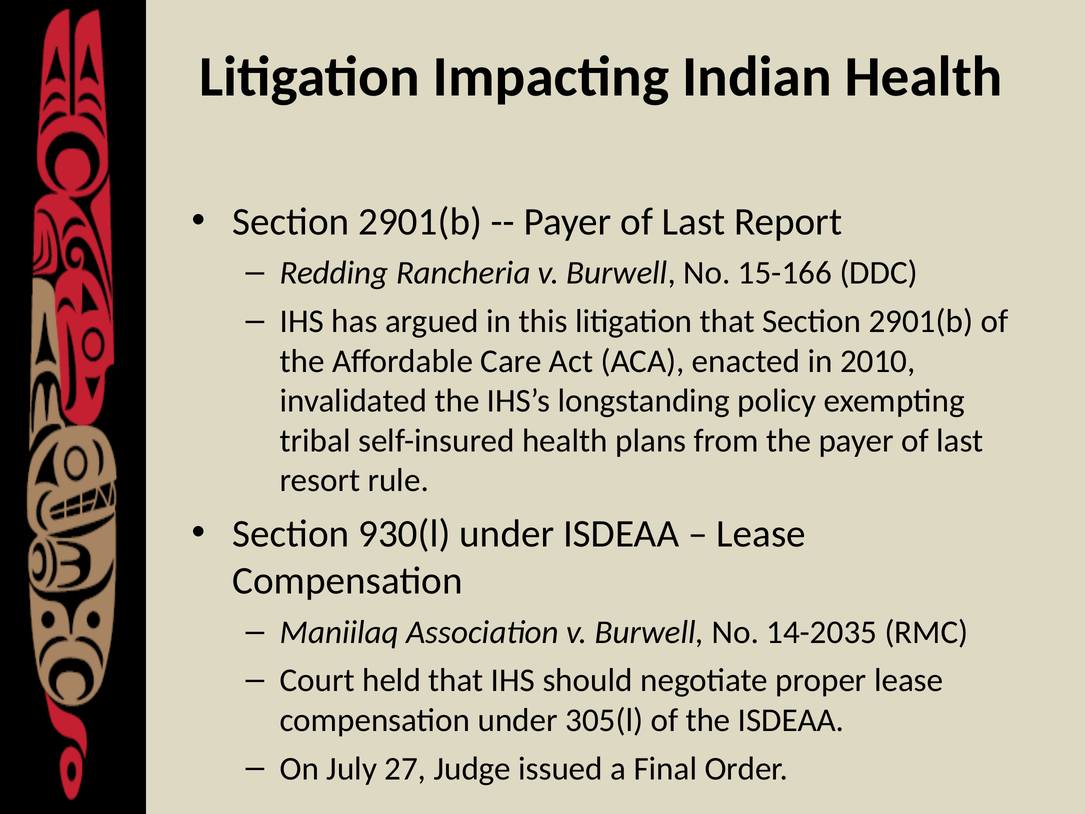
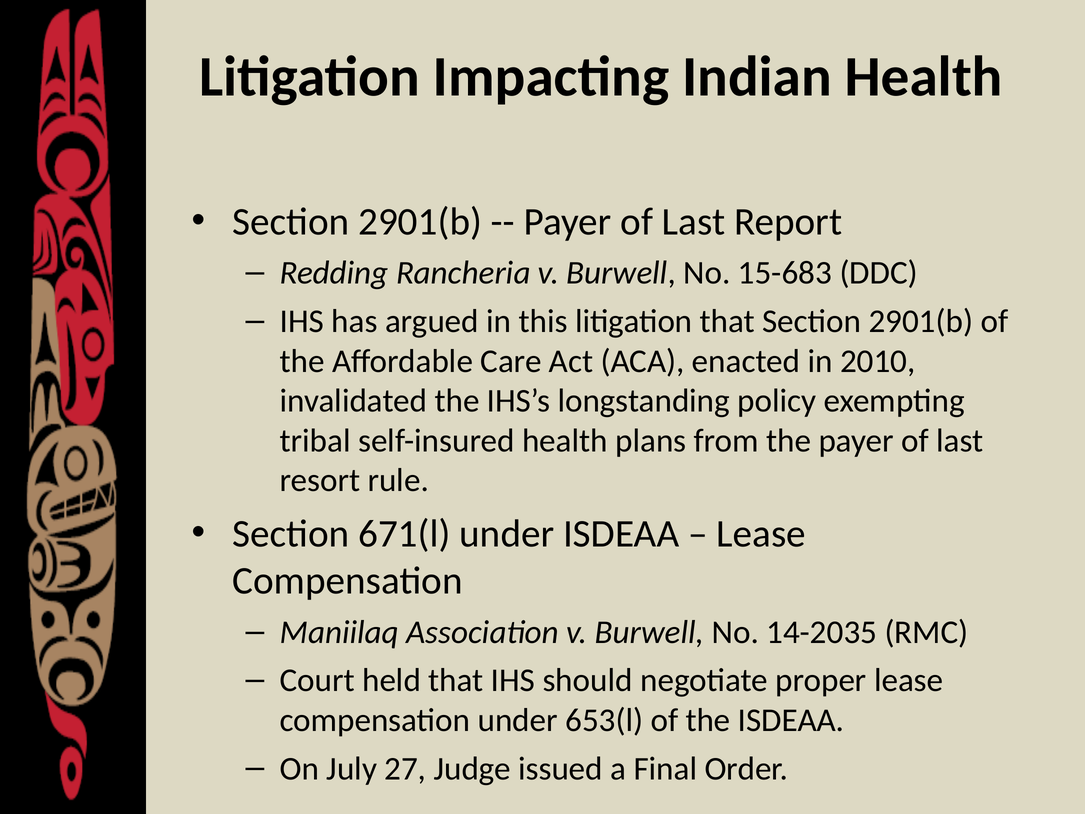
15-166: 15-166 -> 15-683
930(l: 930(l -> 671(l
305(l: 305(l -> 653(l
